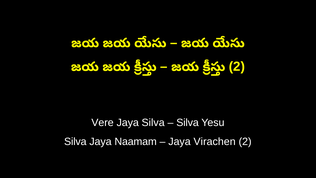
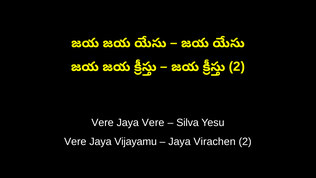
Jaya Silva: Silva -> Vere
Silva at (75, 141): Silva -> Vere
Naamam: Naamam -> Vijayamu
